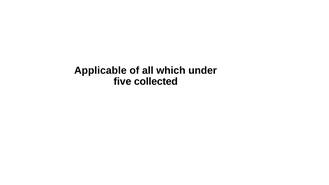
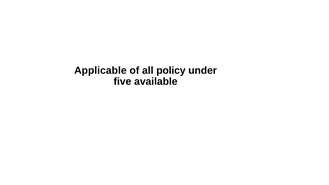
which: which -> policy
collected: collected -> available
